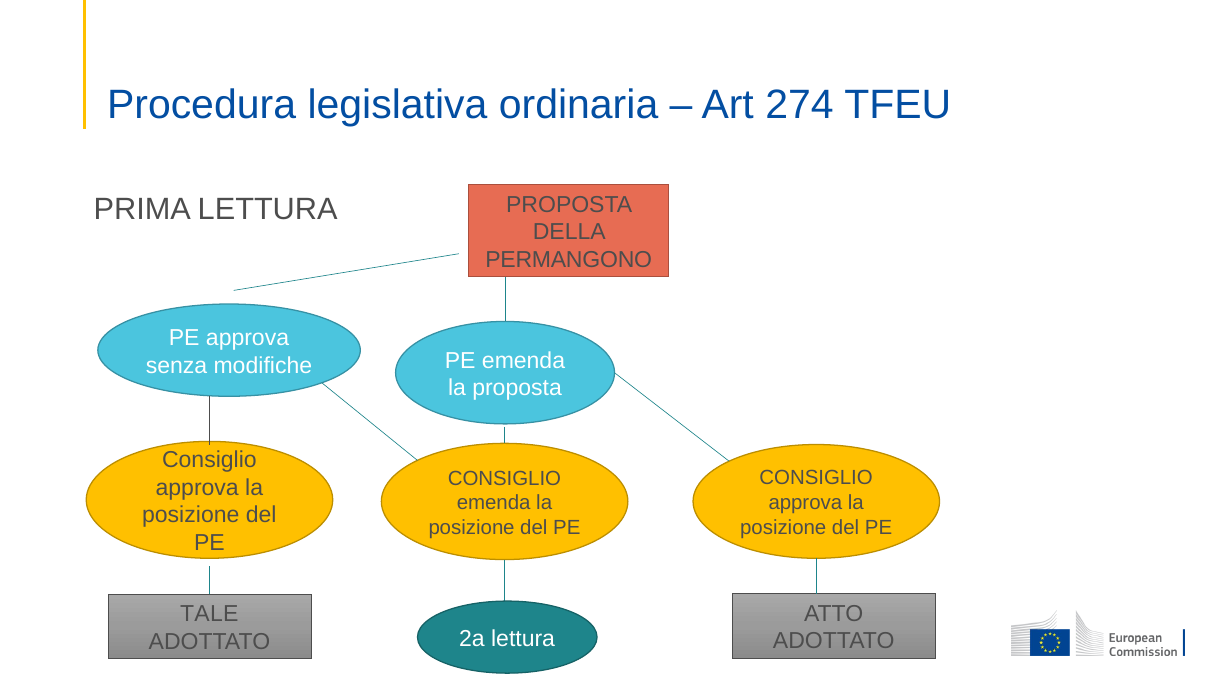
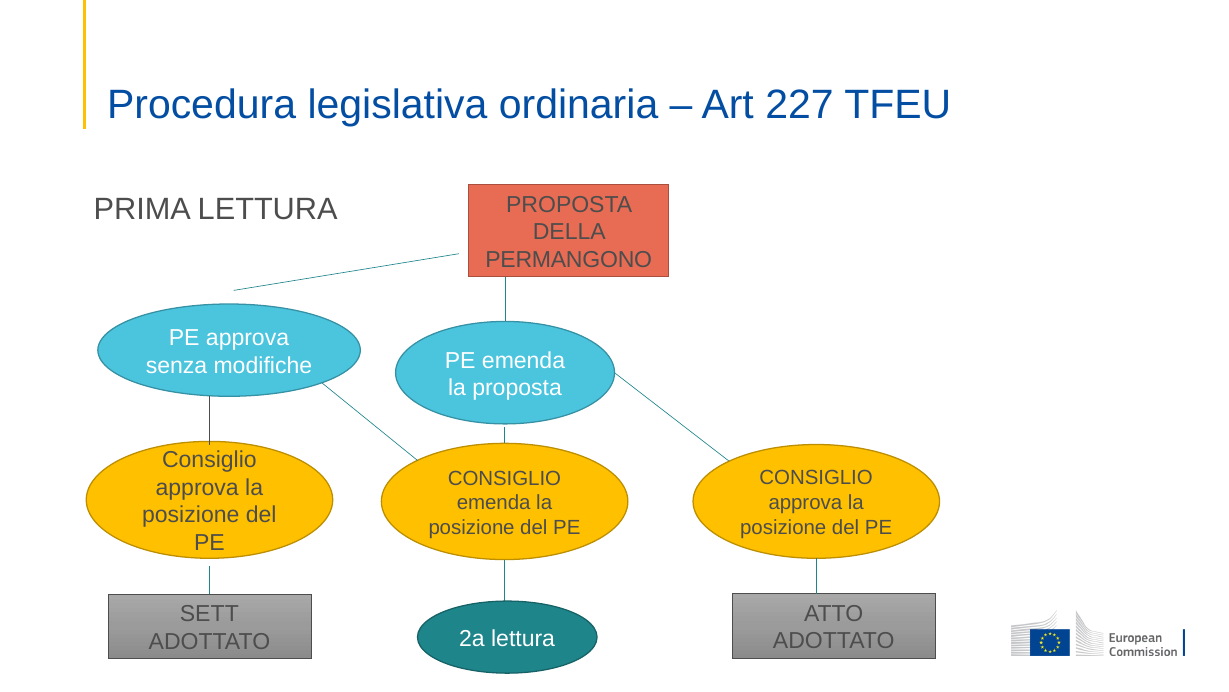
274: 274 -> 227
TALE: TALE -> SETT
